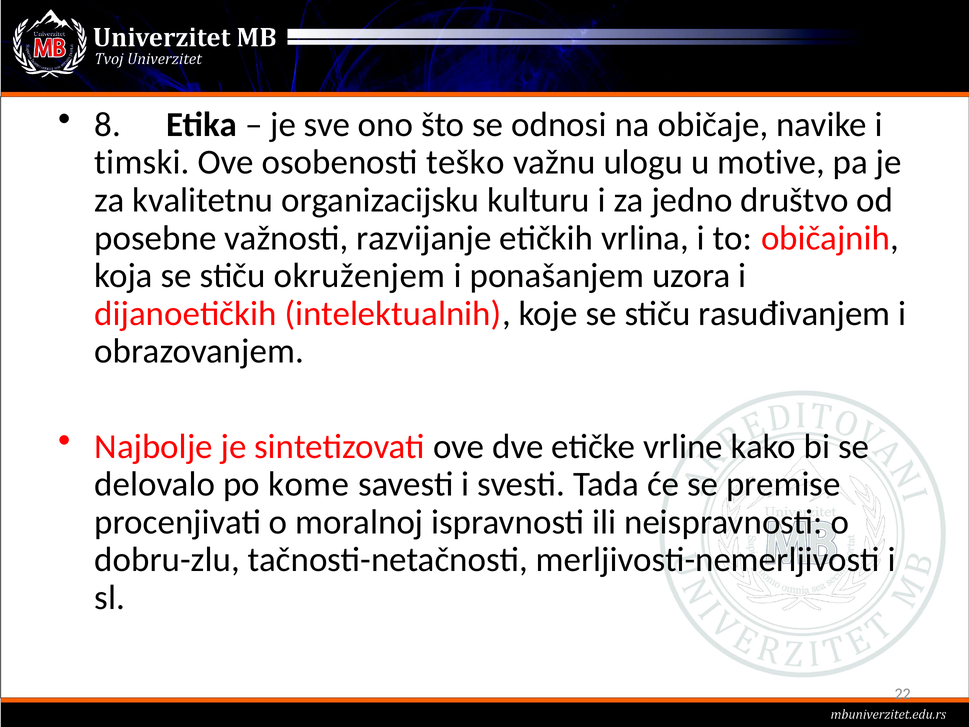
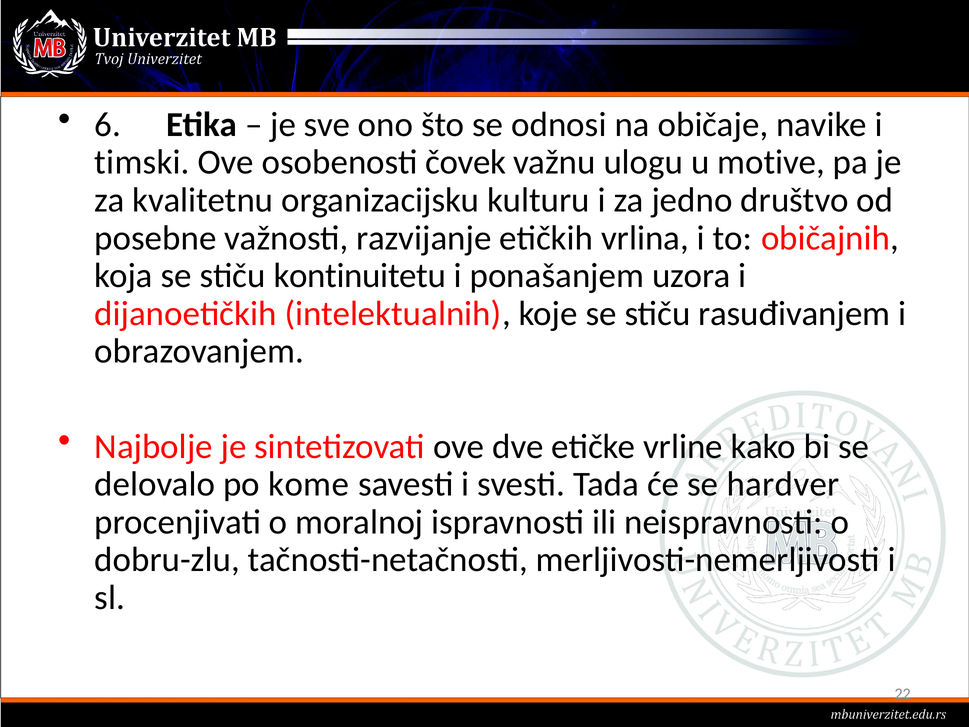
8: 8 -> 6
teško: teško -> čovek
okruženjem: okruženjem -> kontinuitetu
premise: premise -> hardver
